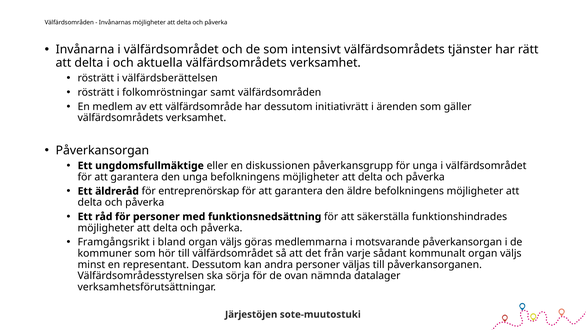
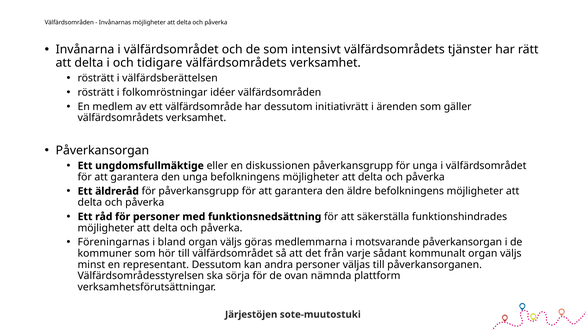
aktuella: aktuella -> tidigare
samt: samt -> idéer
för entreprenörskap: entreprenörskap -> påverkansgrupp
Framgångsrikt: Framgångsrikt -> Föreningarnas
datalager: datalager -> plattform
